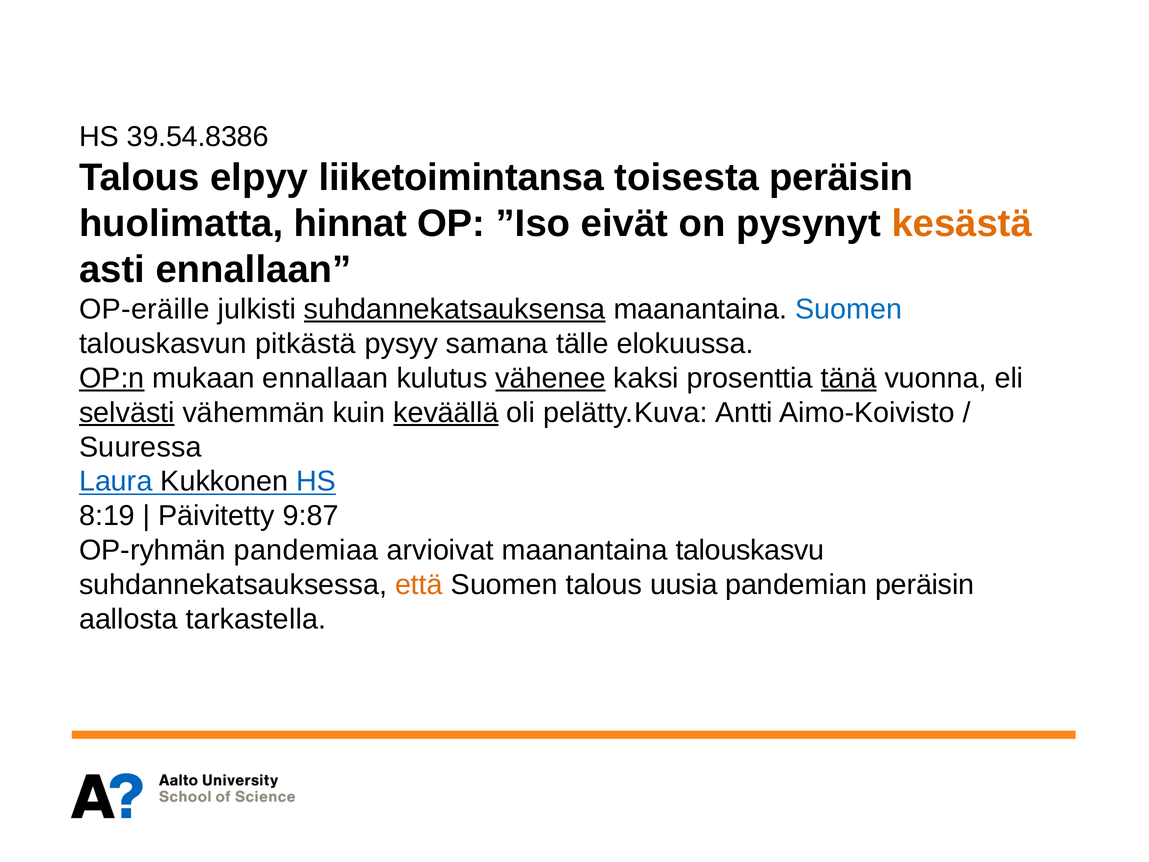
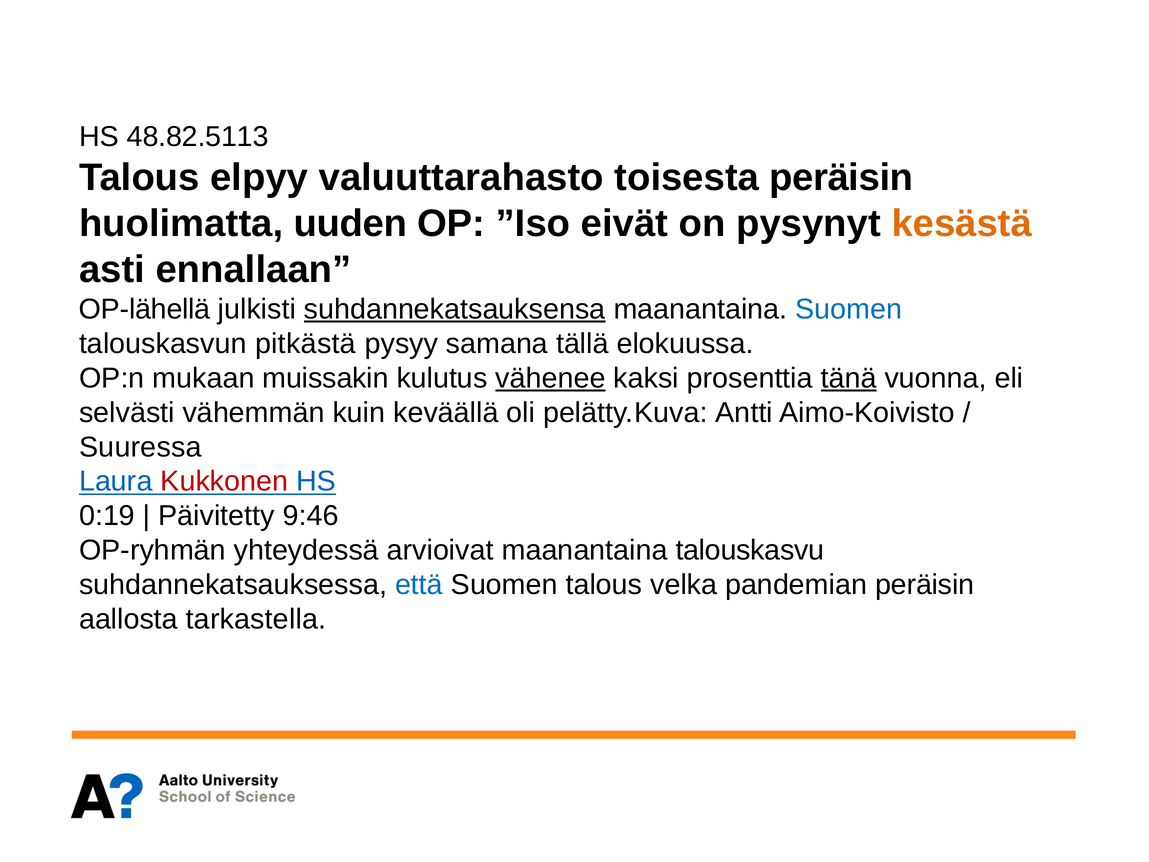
39.54.8386: 39.54.8386 -> 48.82.5113
liiketoimintansa: liiketoimintansa -> valuuttarahasto
hinnat: hinnat -> uuden
OP-eräille: OP-eräille -> OP-lähellä
tälle: tälle -> tällä
OP:n underline: present -> none
mukaan ennallaan: ennallaan -> muissakin
selvästi underline: present -> none
keväällä underline: present -> none
Kukkonen colour: black -> red
8:19: 8:19 -> 0:19
9:87: 9:87 -> 9:46
pandemiaa: pandemiaa -> yhteydessä
että colour: orange -> blue
uusia: uusia -> velka
